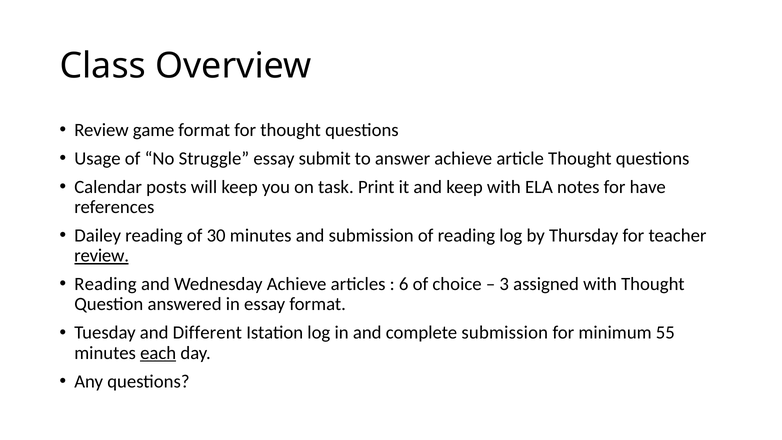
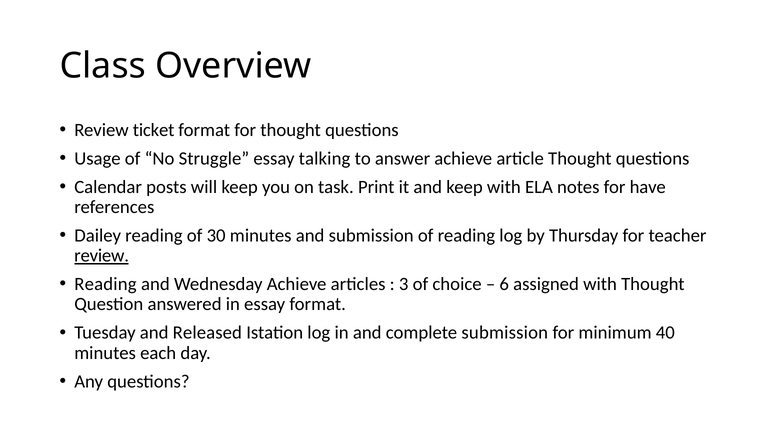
game: game -> ticket
submit: submit -> talking
6: 6 -> 3
3: 3 -> 6
Different: Different -> Released
55: 55 -> 40
each underline: present -> none
